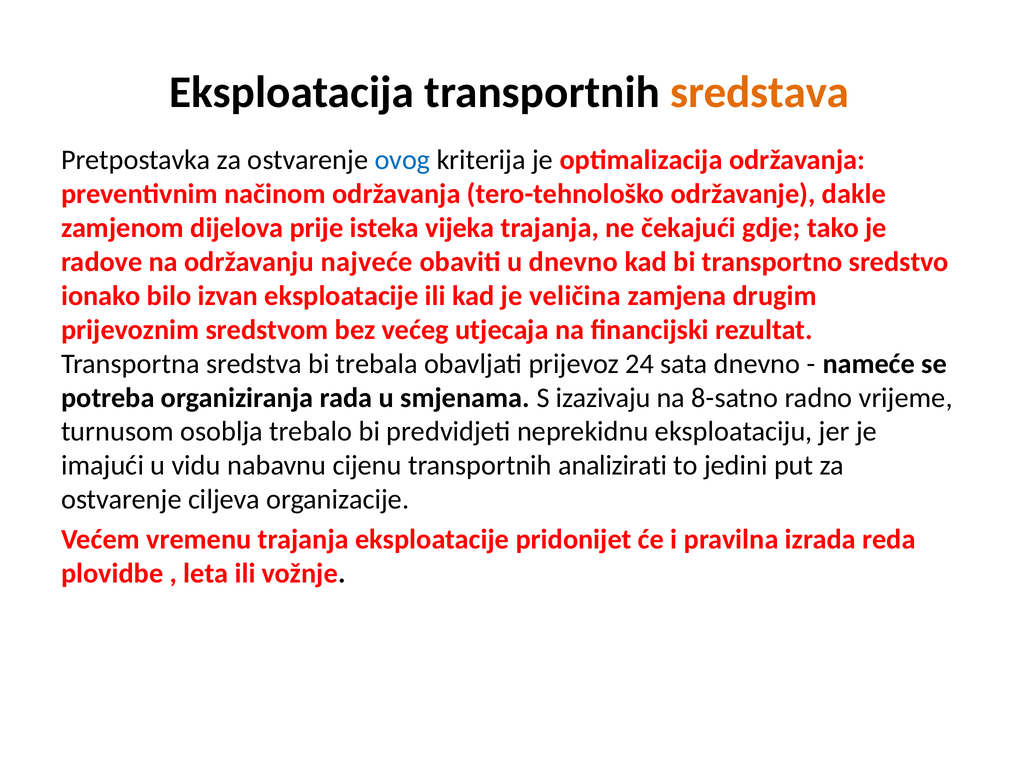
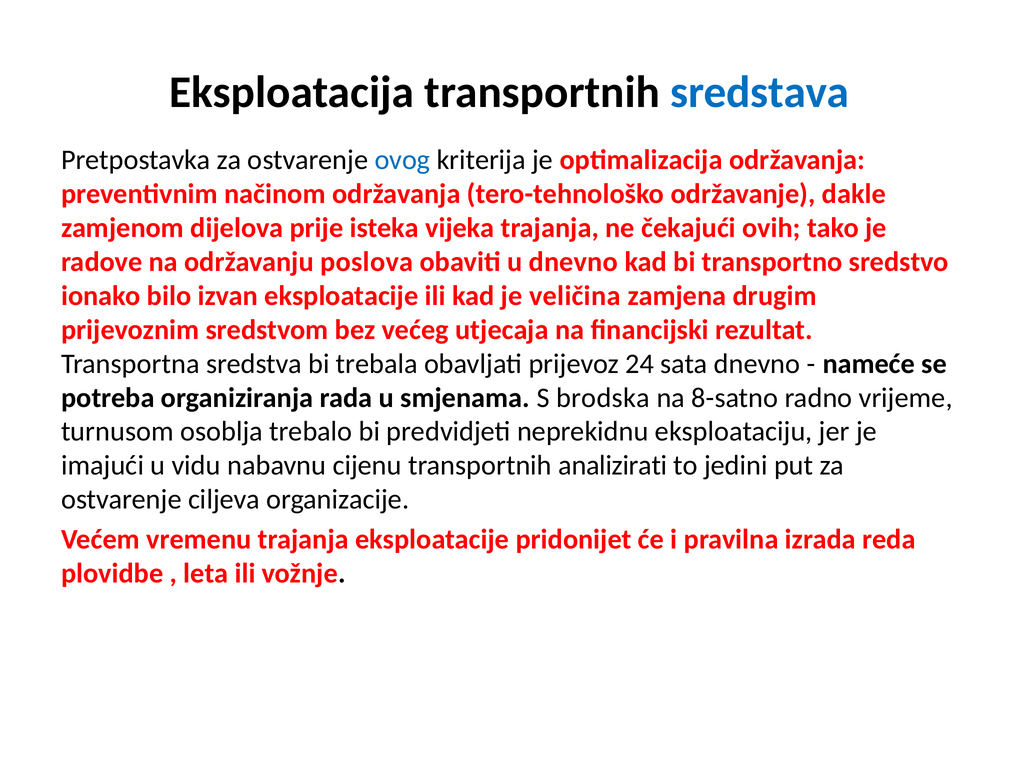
sredstava colour: orange -> blue
gdje: gdje -> ovih
najveće: najveće -> poslova
izazivaju: izazivaju -> brodska
